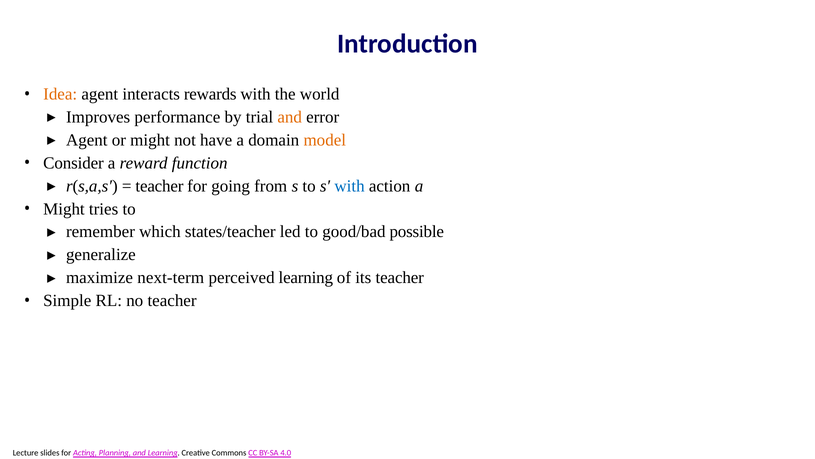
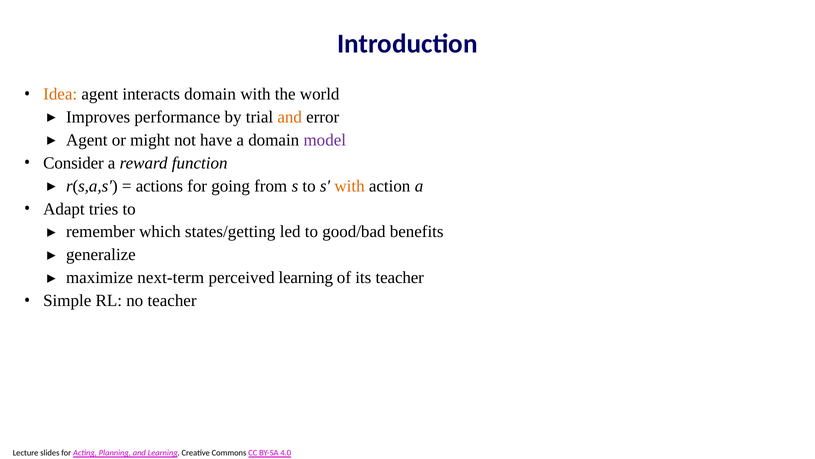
interacts rewards: rewards -> domain
model colour: orange -> purple
teacher at (159, 186): teacher -> actions
with at (350, 186) colour: blue -> orange
Might at (64, 209): Might -> Adapt
states/teacher: states/teacher -> states/getting
possible: possible -> benefits
